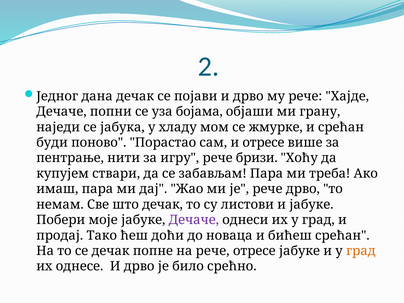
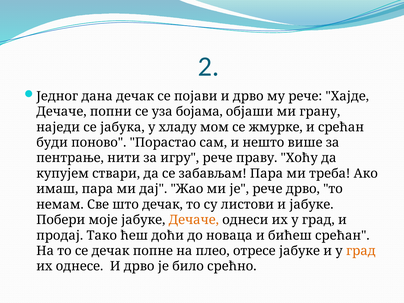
и отресе: отресе -> нешто
бризи: бризи -> праву
Дечаче at (194, 220) colour: purple -> orange
на рече: рече -> плео
